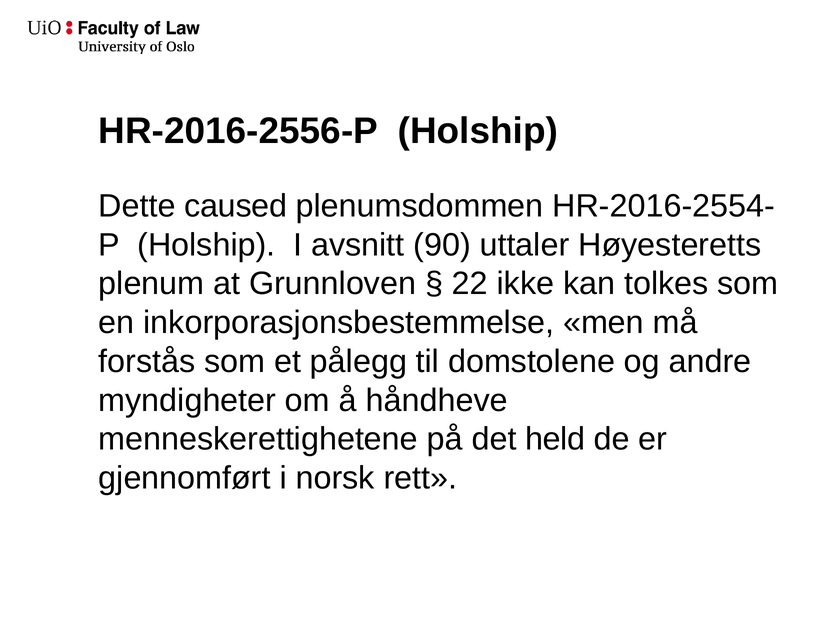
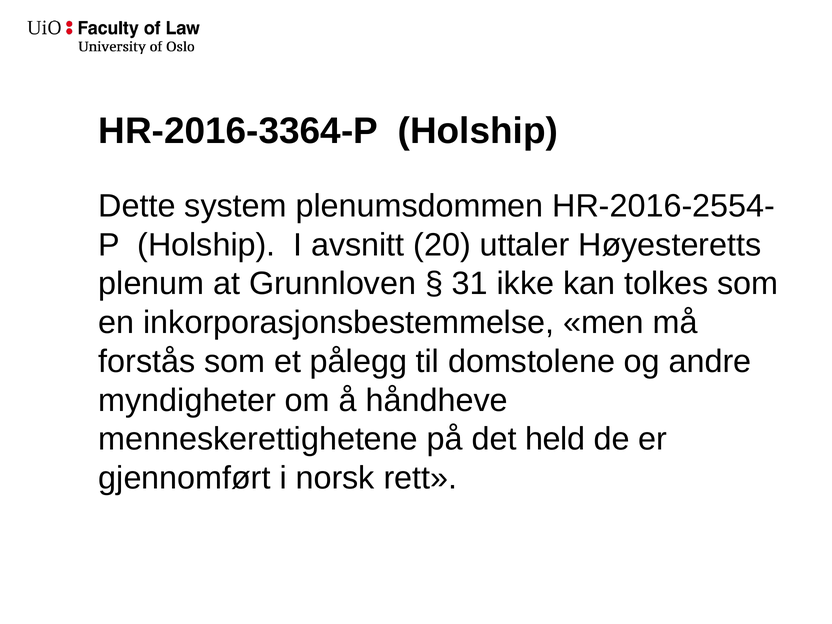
HR-2016-2556-P: HR-2016-2556-P -> HR-2016-3364-P
caused: caused -> system
90: 90 -> 20
22: 22 -> 31
